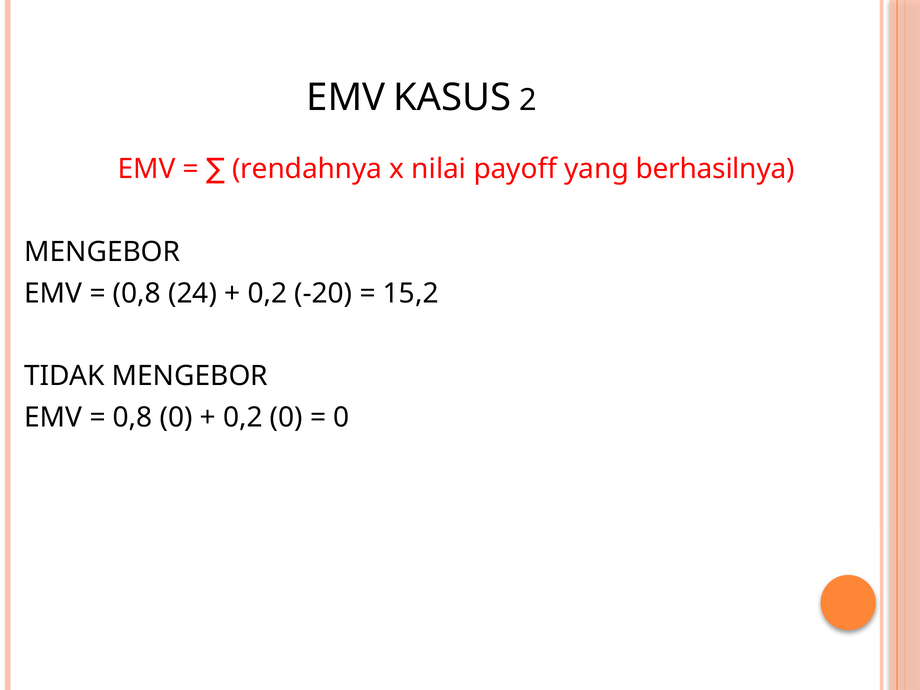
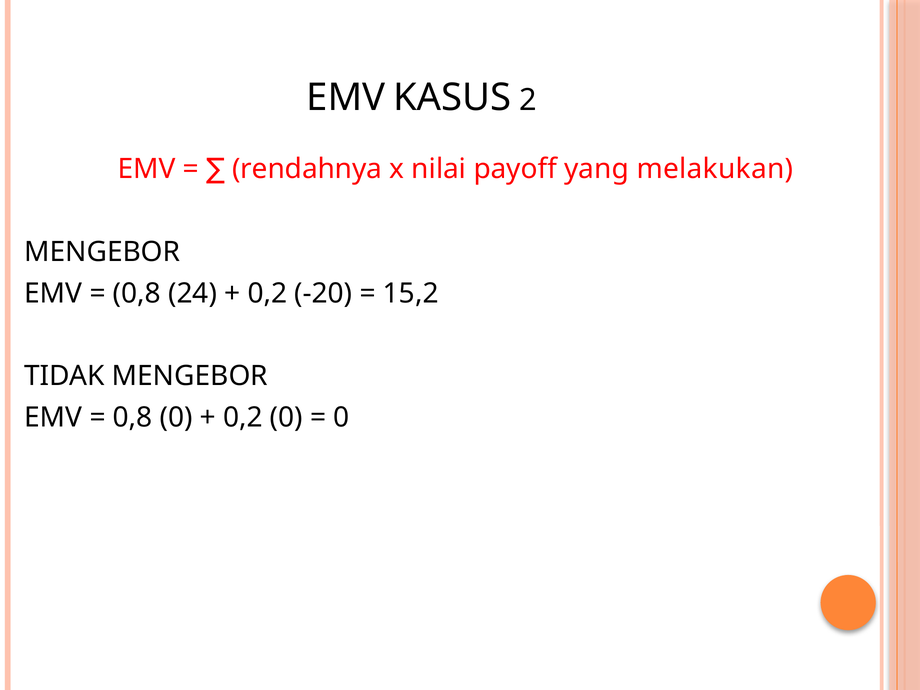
berhasilnya: berhasilnya -> melakukan
